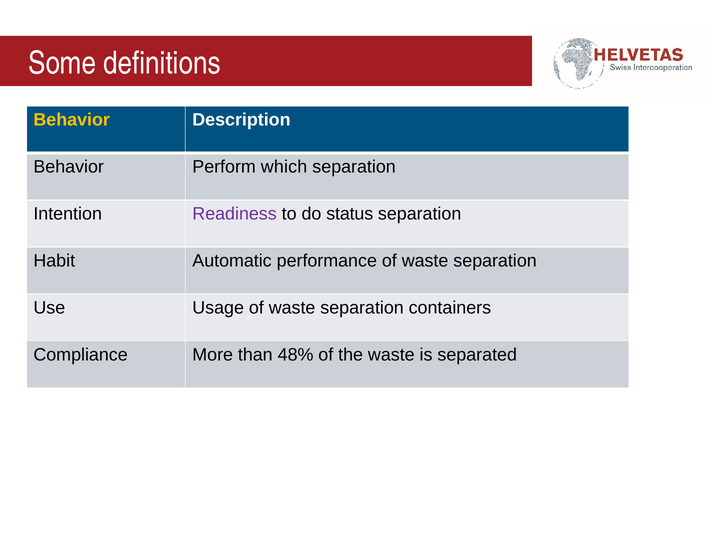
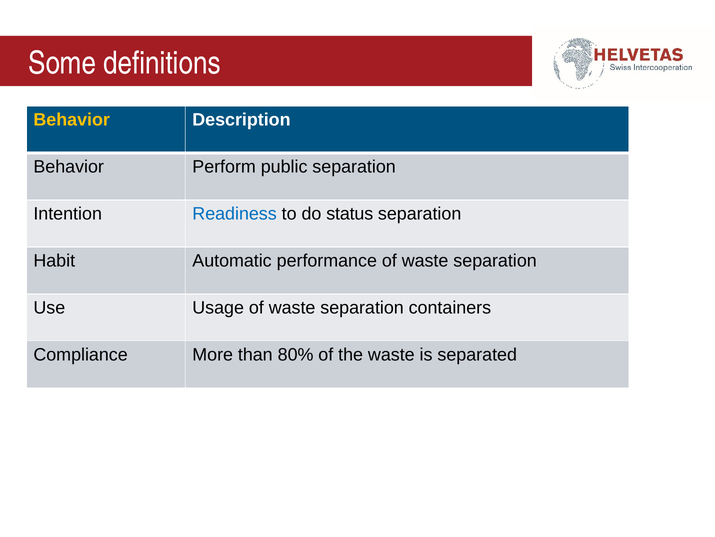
which: which -> public
Readiness colour: purple -> blue
48%: 48% -> 80%
